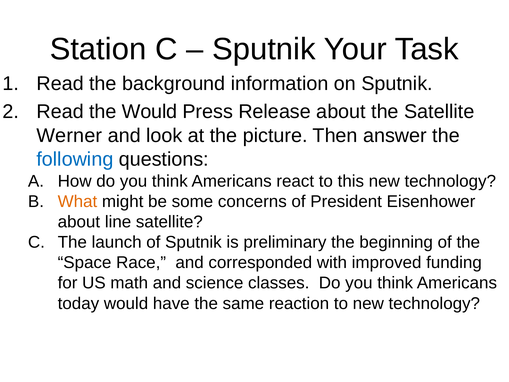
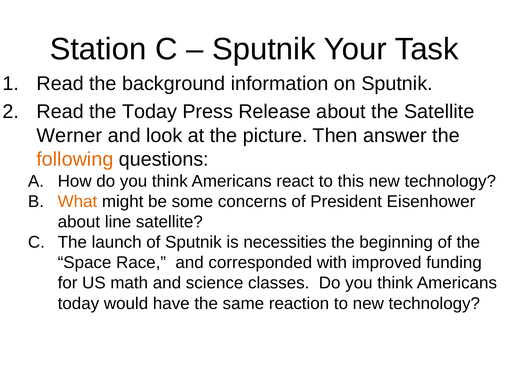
the Would: Would -> Today
following colour: blue -> orange
preliminary: preliminary -> necessities
